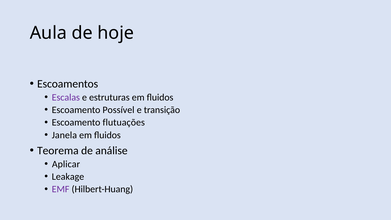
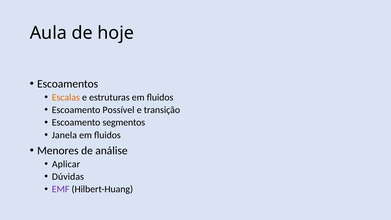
Escalas colour: purple -> orange
flutuações: flutuações -> segmentos
Teorema: Teorema -> Menores
Leakage: Leakage -> Dúvidas
